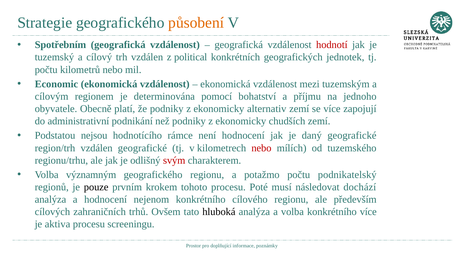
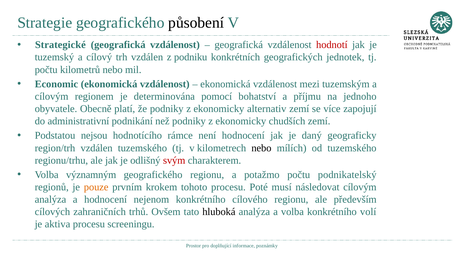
působení colour: orange -> black
Spotřebním: Spotřebním -> Strategické
political: political -> podniku
daný geografické: geografické -> geograficky
vzdálen geografické: geografické -> tuzemského
nebo at (261, 148) colour: red -> black
pouze colour: black -> orange
následovat dochází: dochází -> cílovým
konkrétního více: více -> volí
